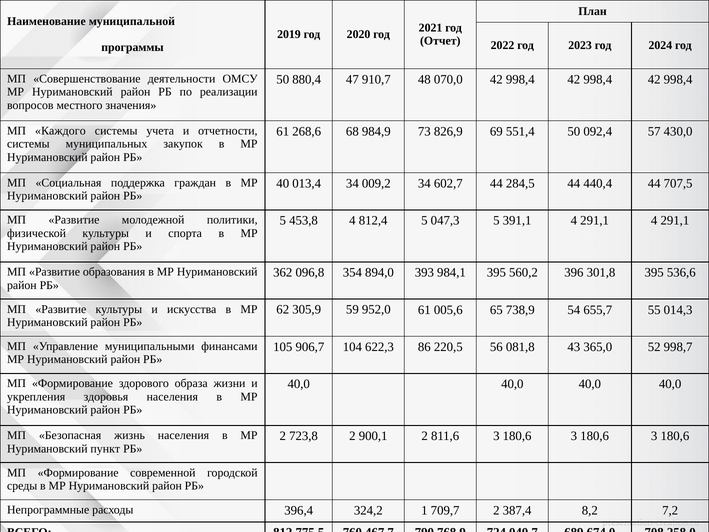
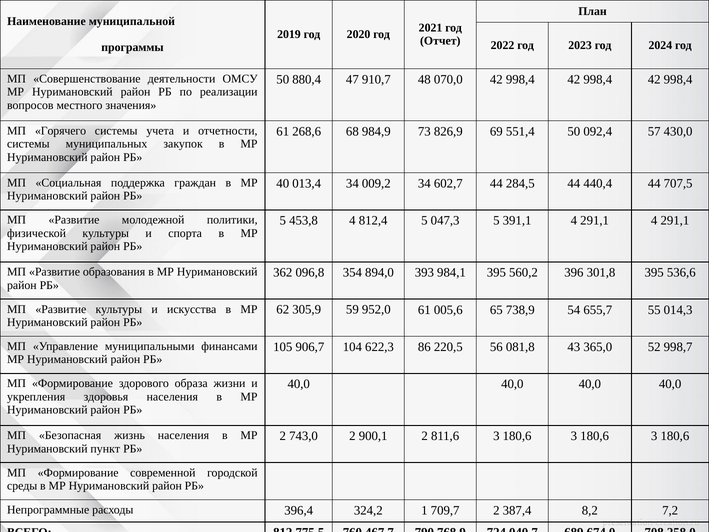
Каждого: Каждого -> Горячего
723,8: 723,8 -> 743,0
